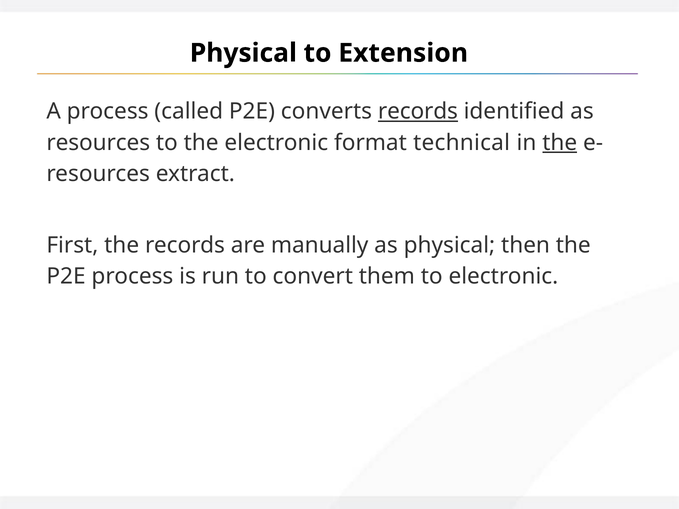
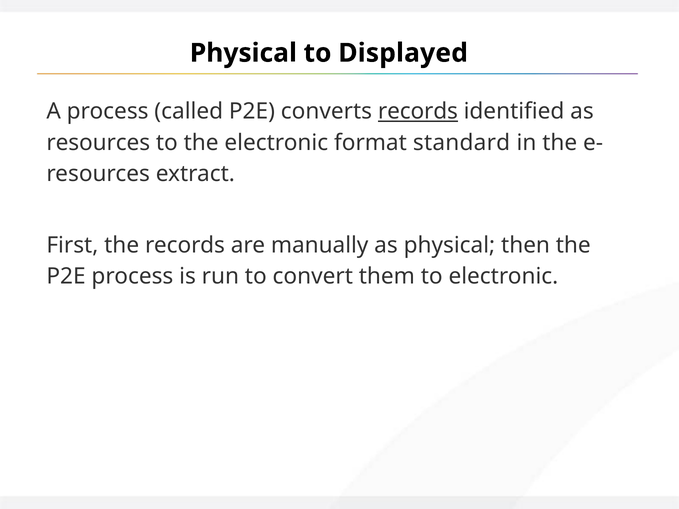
Extension: Extension -> Displayed
technical: technical -> standard
the at (560, 143) underline: present -> none
